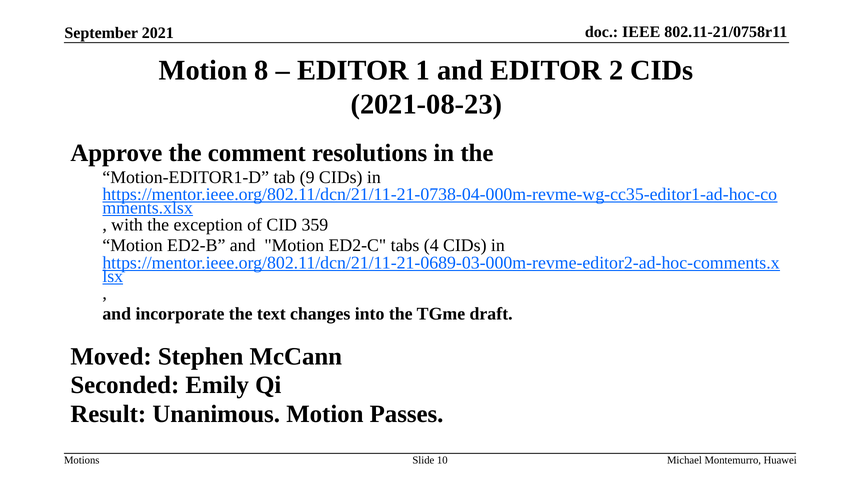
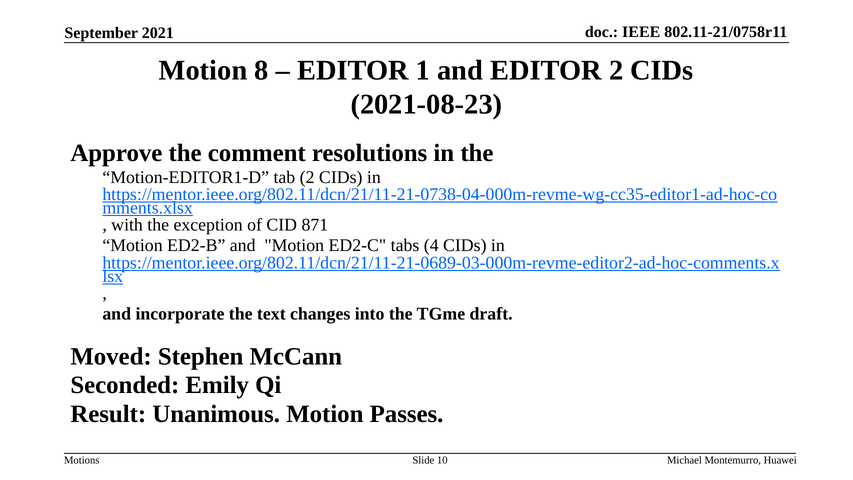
tab 9: 9 -> 2
359: 359 -> 871
